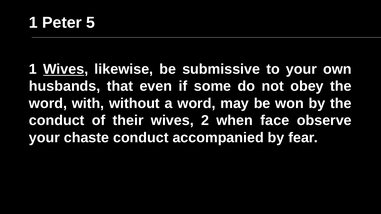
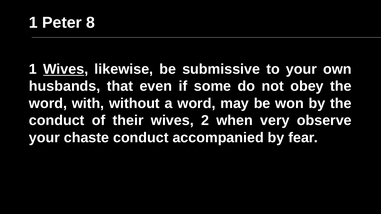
5: 5 -> 8
face: face -> very
